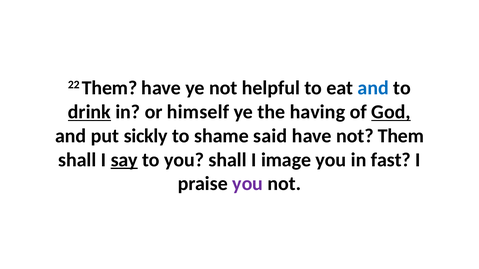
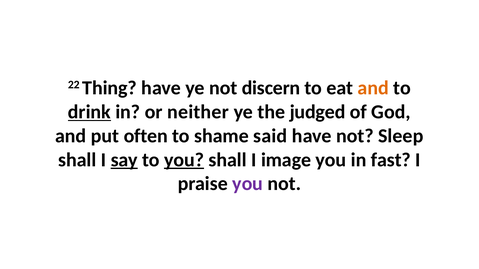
22 Them: Them -> Thing
helpful: helpful -> discern
and at (373, 88) colour: blue -> orange
himself: himself -> neither
having: having -> judged
God underline: present -> none
sickly: sickly -> often
not Them: Them -> Sleep
you at (184, 160) underline: none -> present
